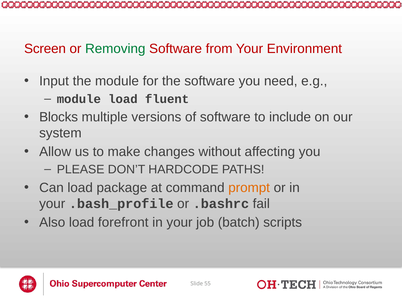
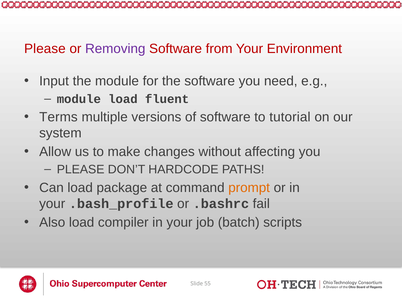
Screen at (45, 49): Screen -> Please
Removing colour: green -> purple
Blocks: Blocks -> Terms
include: include -> tutorial
forefront: forefront -> compiler
